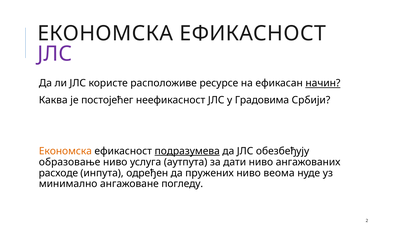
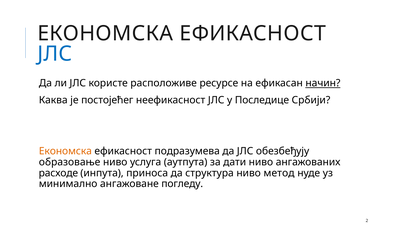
ЈЛС at (55, 54) colour: purple -> blue
Градовима: Градовима -> Последице
подразумева underline: present -> none
одређен: одређен -> приноса
пружених: пружених -> структура
веома: веома -> метод
